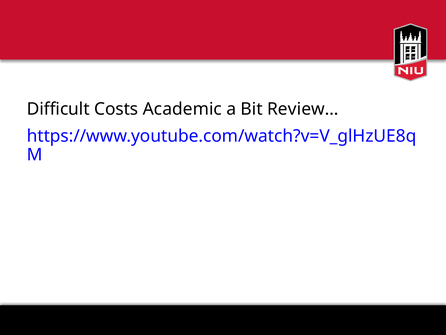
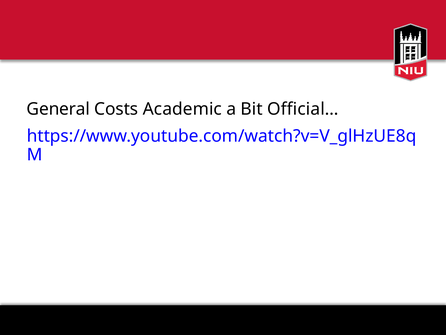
Difficult: Difficult -> General
Review…: Review… -> Official…
